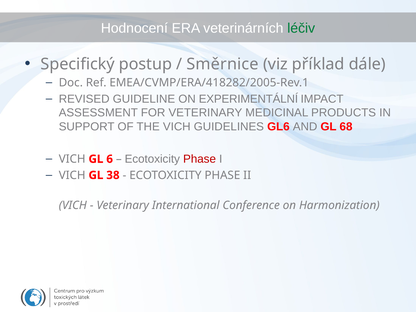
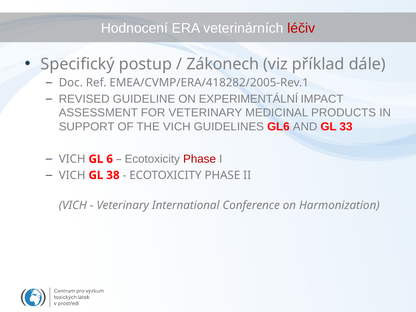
léčiv colour: green -> red
Směrnice: Směrnice -> Zákonech
68: 68 -> 33
